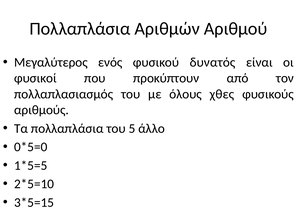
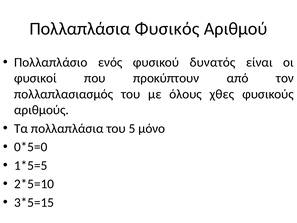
Αριθμών: Αριθμών -> Φυσικός
Μεγαλύτερος: Μεγαλύτερος -> Πολλαπλάσιο
άλλο: άλλο -> μόνο
